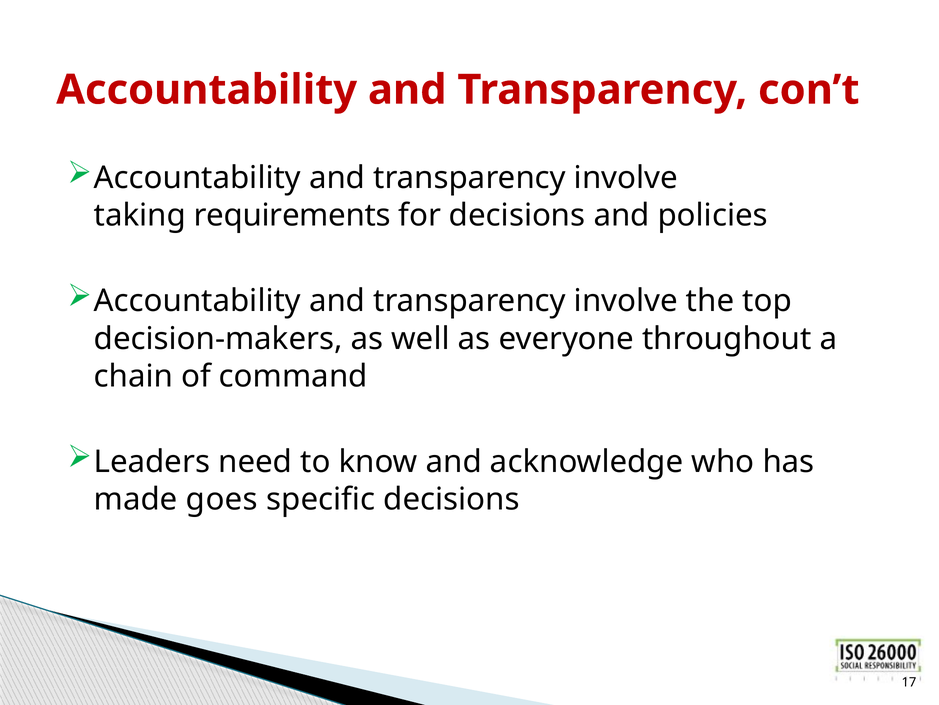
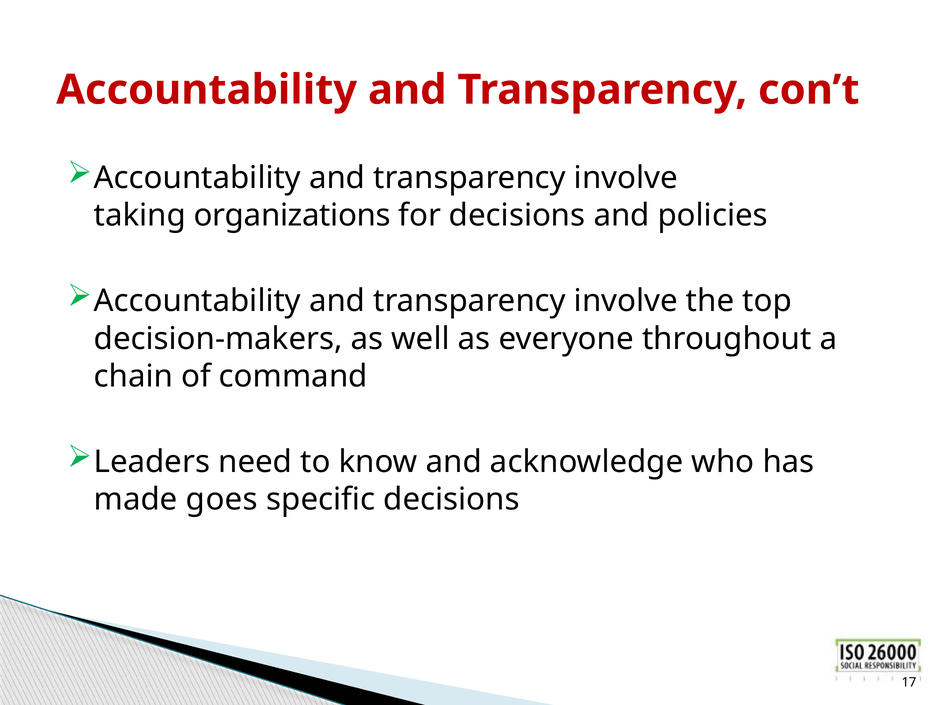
requirements: requirements -> organizations
